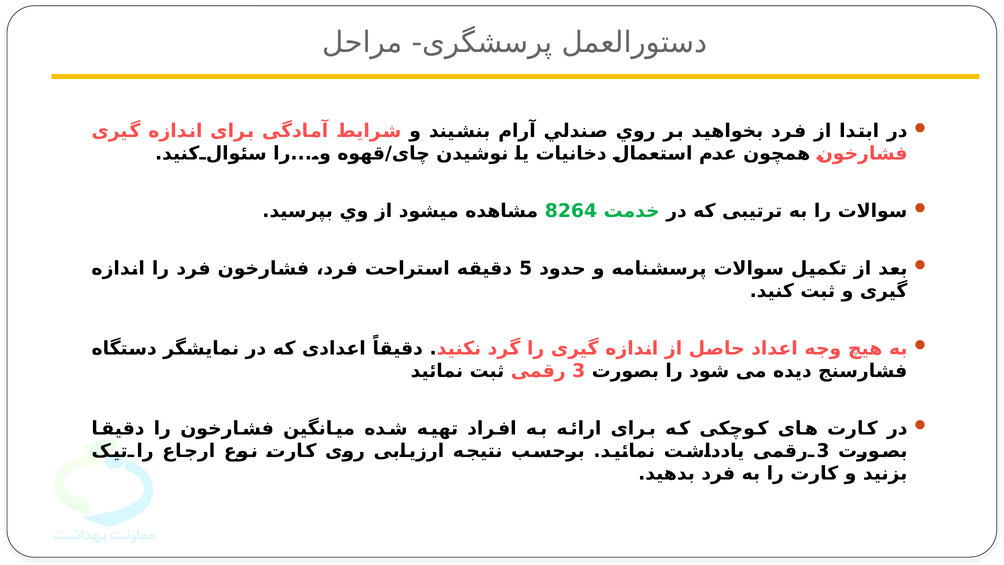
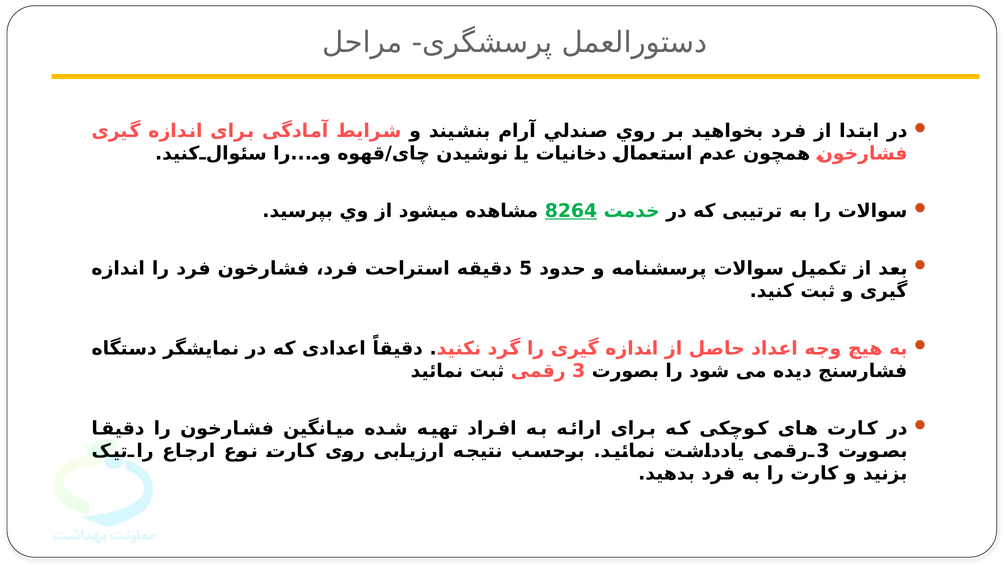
8264 underline: none -> present
